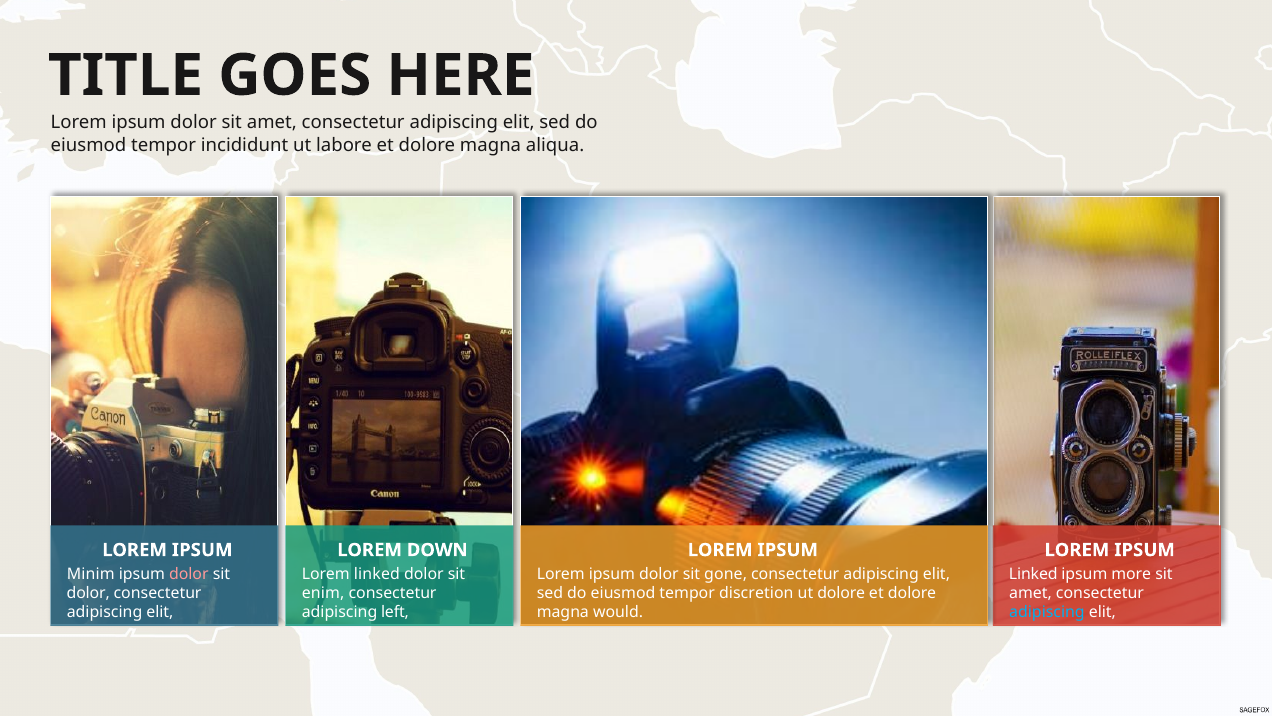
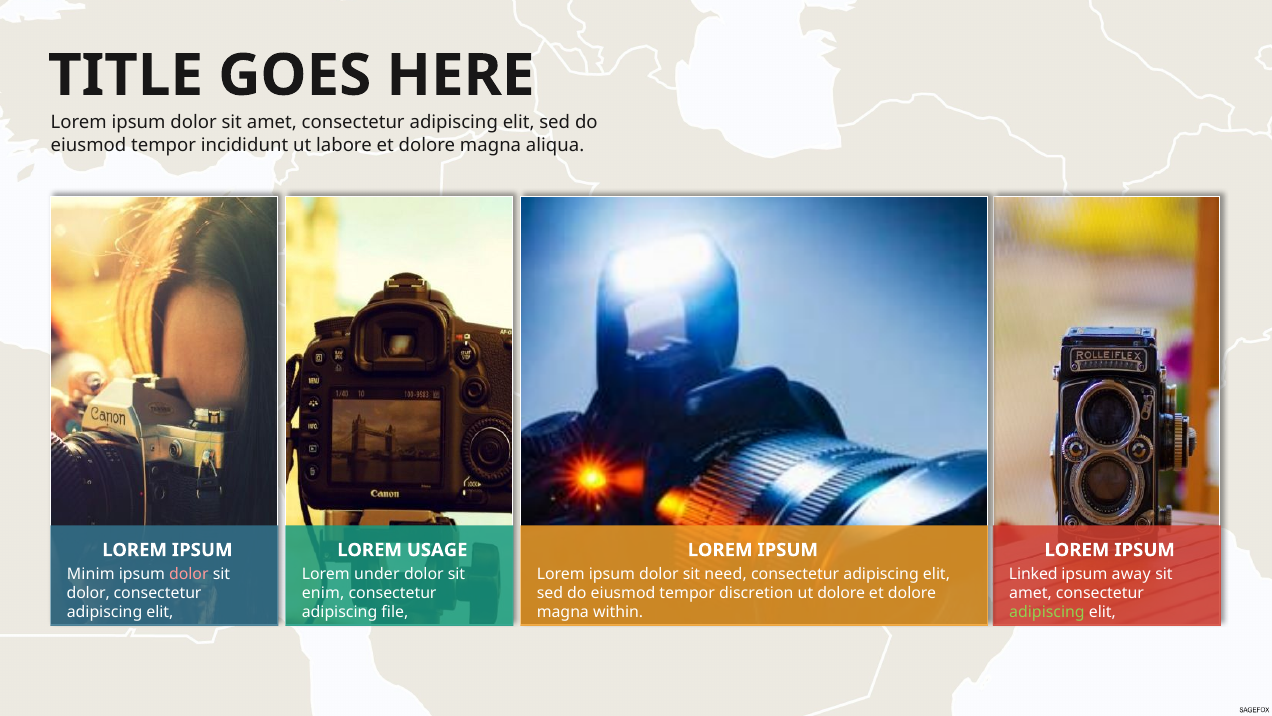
DOWN: DOWN -> USAGE
Lorem linked: linked -> under
gone: gone -> need
more: more -> away
left: left -> file
would: would -> within
adipiscing at (1047, 612) colour: light blue -> light green
